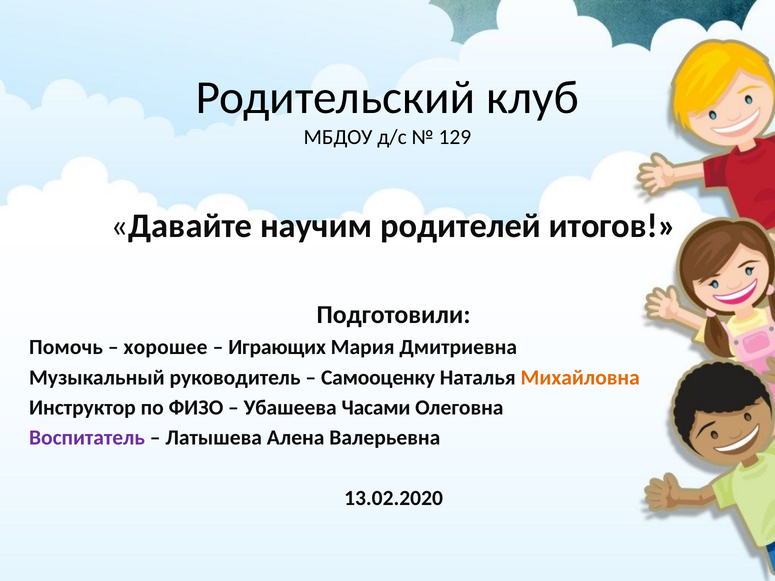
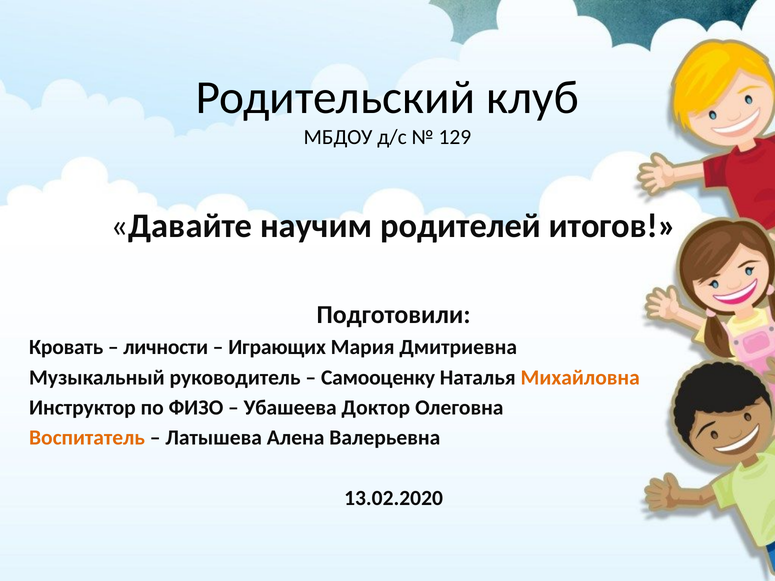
Помочь: Помочь -> Кровать
хорошее: хорошее -> личности
Часами: Часами -> Доктор
Воспитатель colour: purple -> orange
